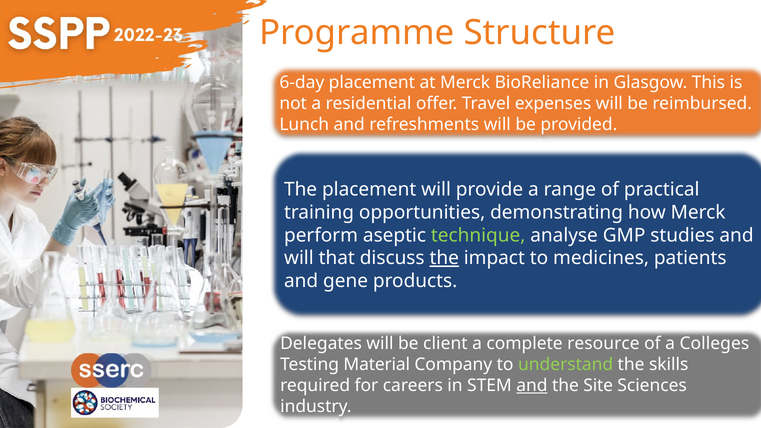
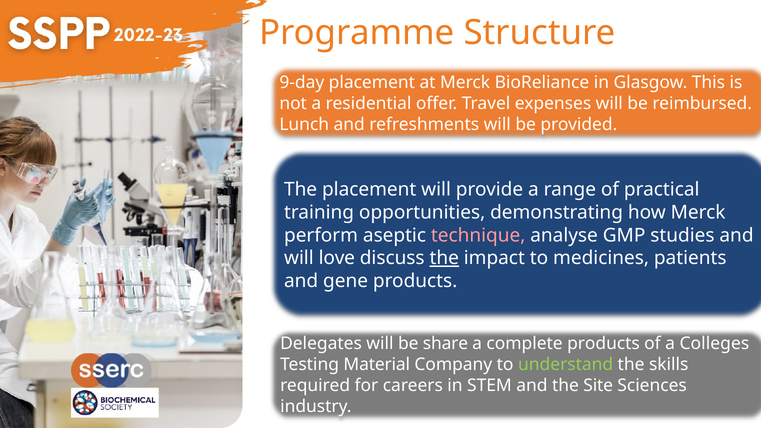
6-day: 6-day -> 9-day
technique colour: light green -> pink
that: that -> love
client: client -> share
complete resource: resource -> products
and at (532, 385) underline: present -> none
